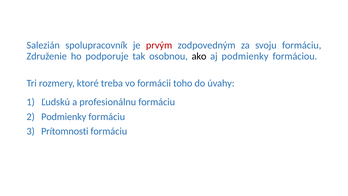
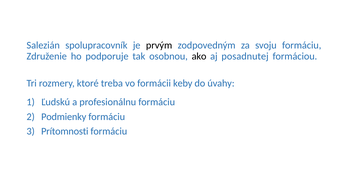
prvým colour: red -> black
aj podmienky: podmienky -> posadnutej
toho: toho -> keby
